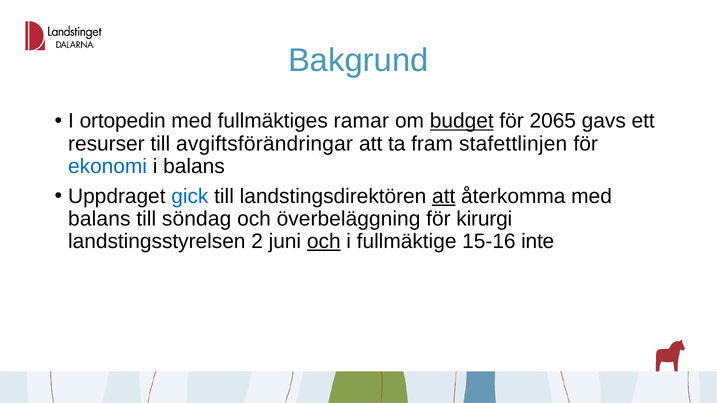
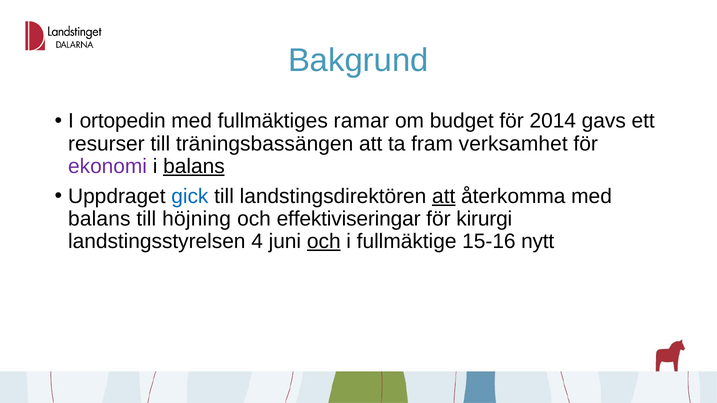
budget underline: present -> none
2065: 2065 -> 2014
avgiftsförändringar: avgiftsförändringar -> träningsbassängen
stafettlinjen: stafettlinjen -> verksamhet
ekonomi colour: blue -> purple
balans at (194, 166) underline: none -> present
söndag: söndag -> höjning
överbeläggning: överbeläggning -> effektiviseringar
2: 2 -> 4
inte: inte -> nytt
